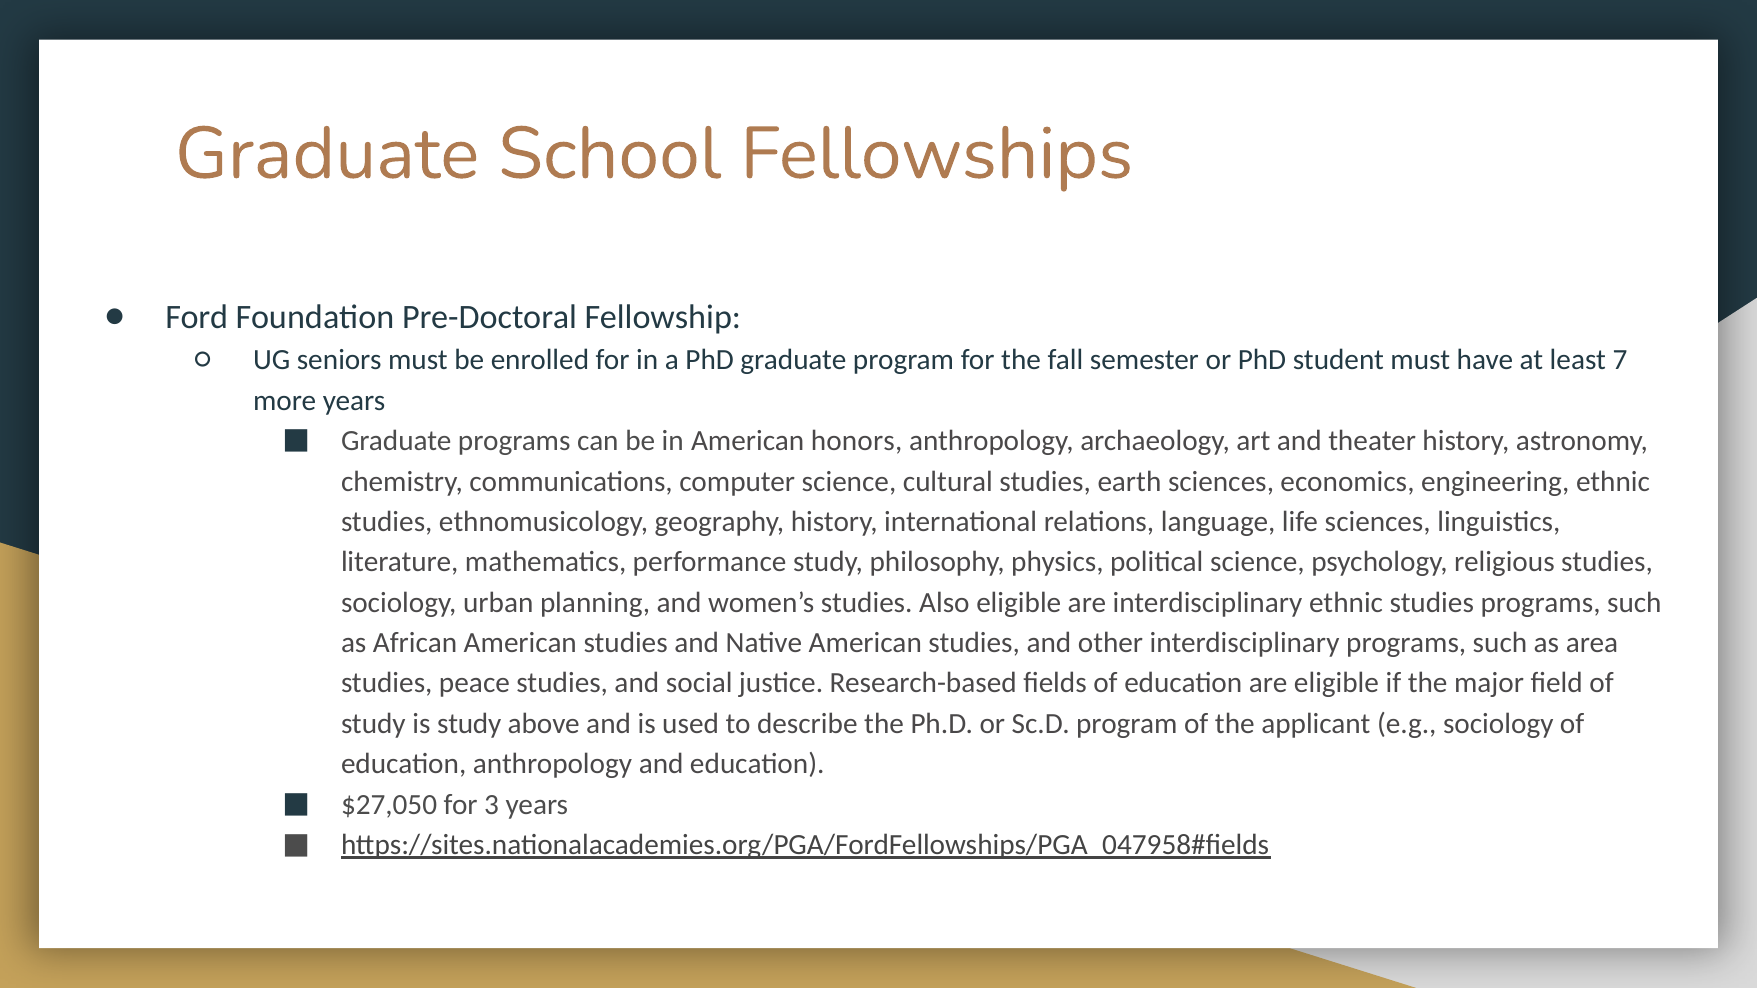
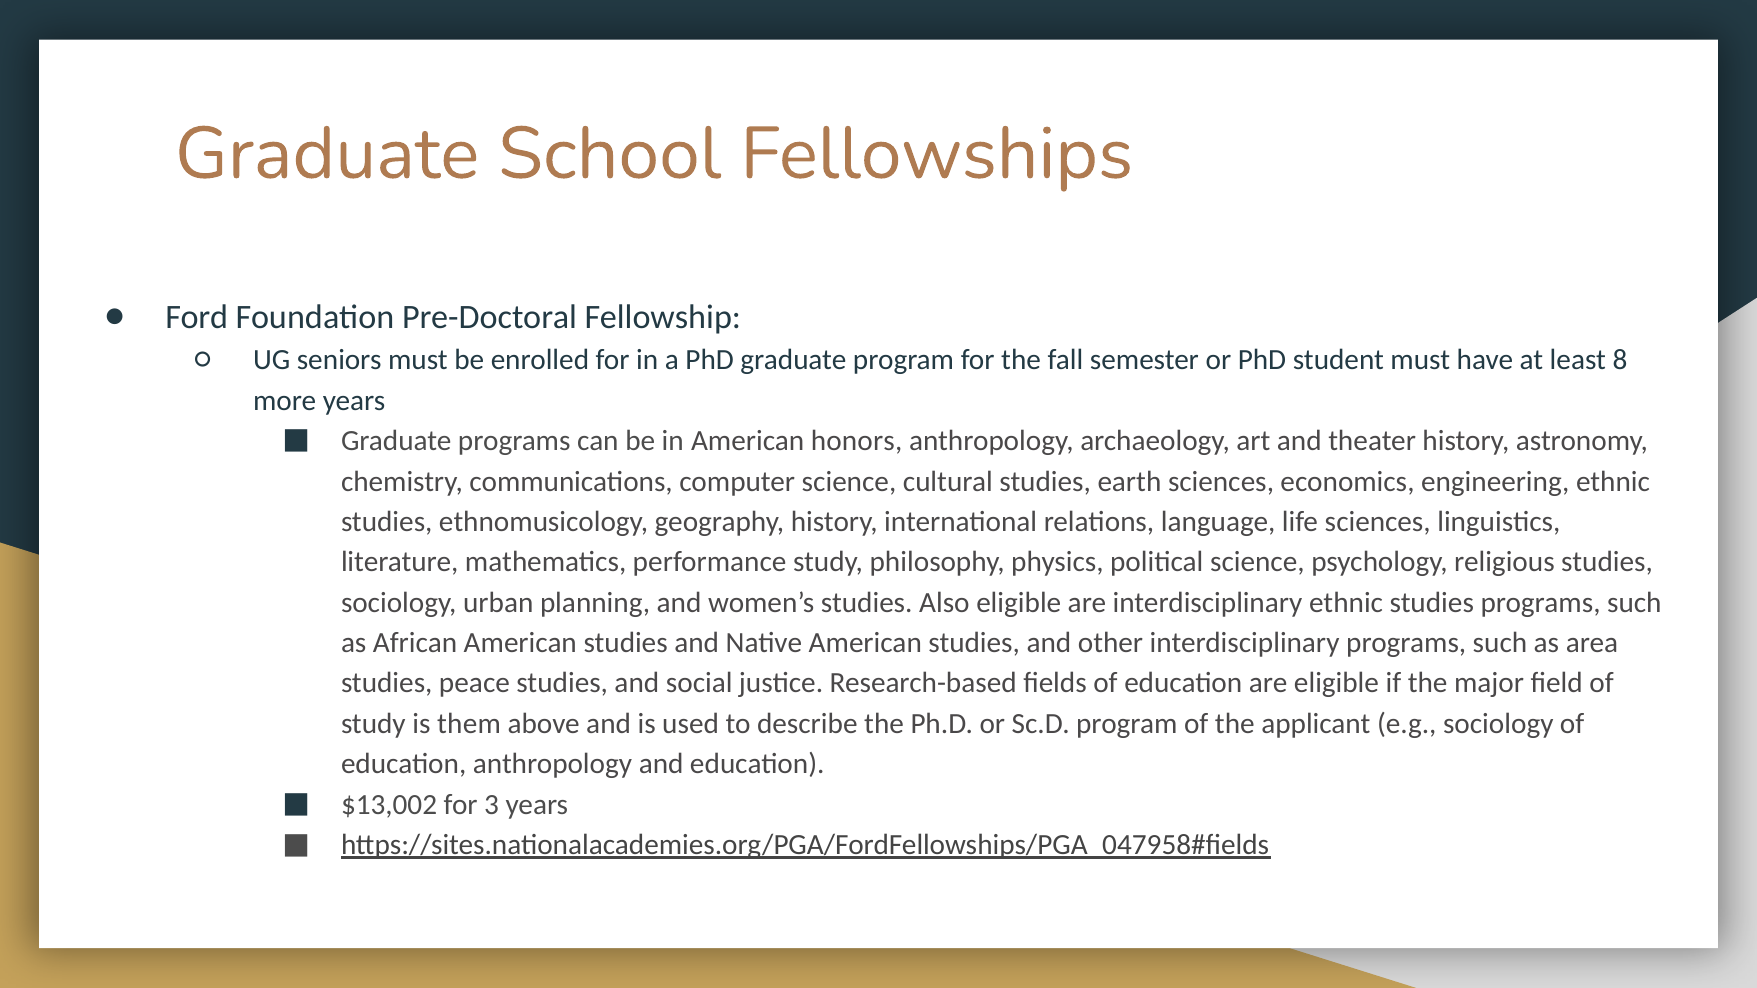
7: 7 -> 8
is study: study -> them
$27,050: $27,050 -> $13,002
